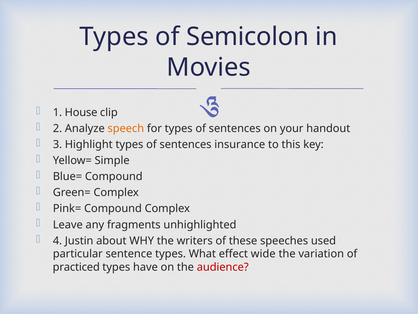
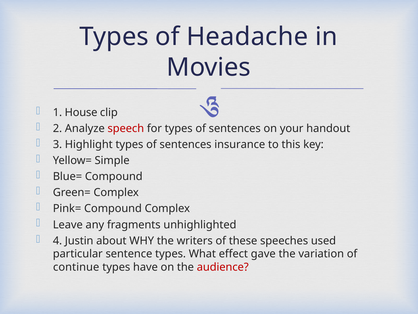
Semicolon: Semicolon -> Headache
speech colour: orange -> red
wide: wide -> gave
practiced: practiced -> continue
